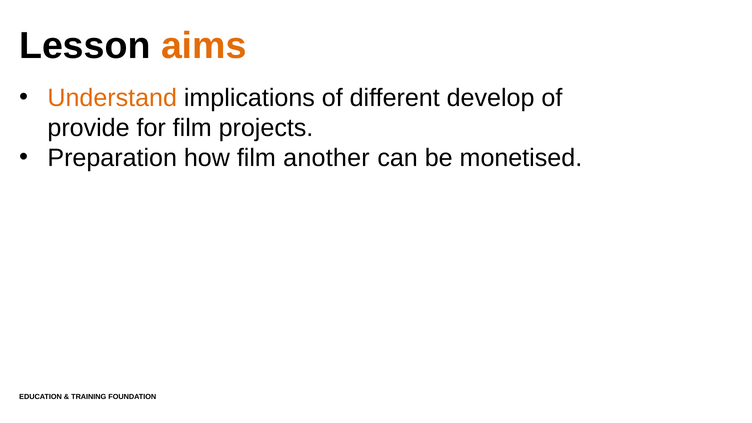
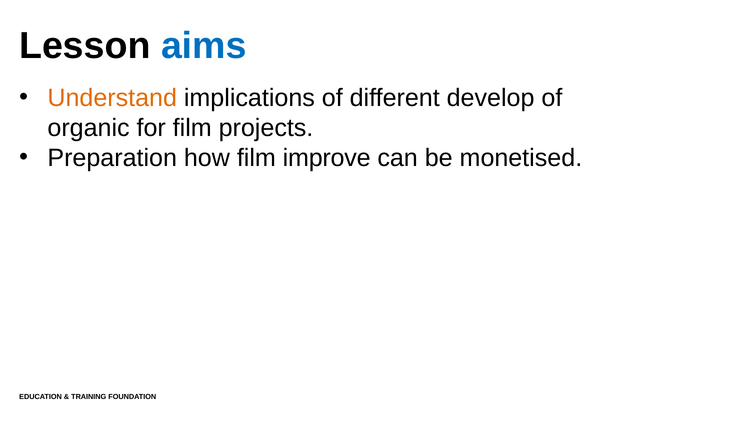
aims colour: orange -> blue
provide: provide -> organic
another: another -> improve
